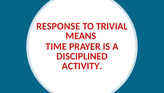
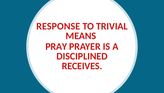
TIME: TIME -> PRAY
ACTIVITY: ACTIVITY -> RECEIVES
